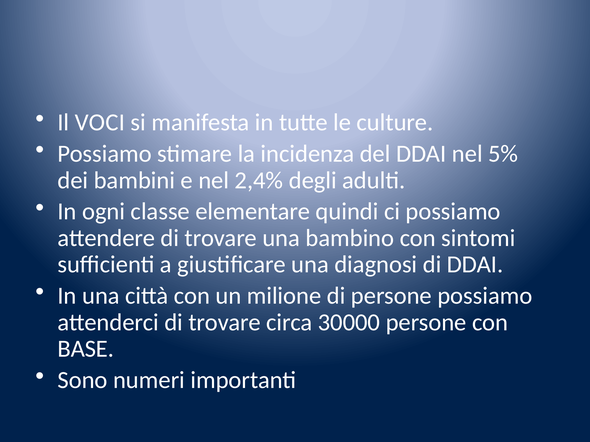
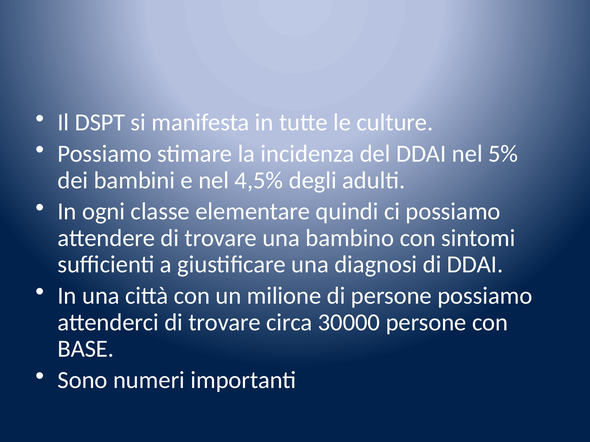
VOCI: VOCI -> DSPT
2,4%: 2,4% -> 4,5%
